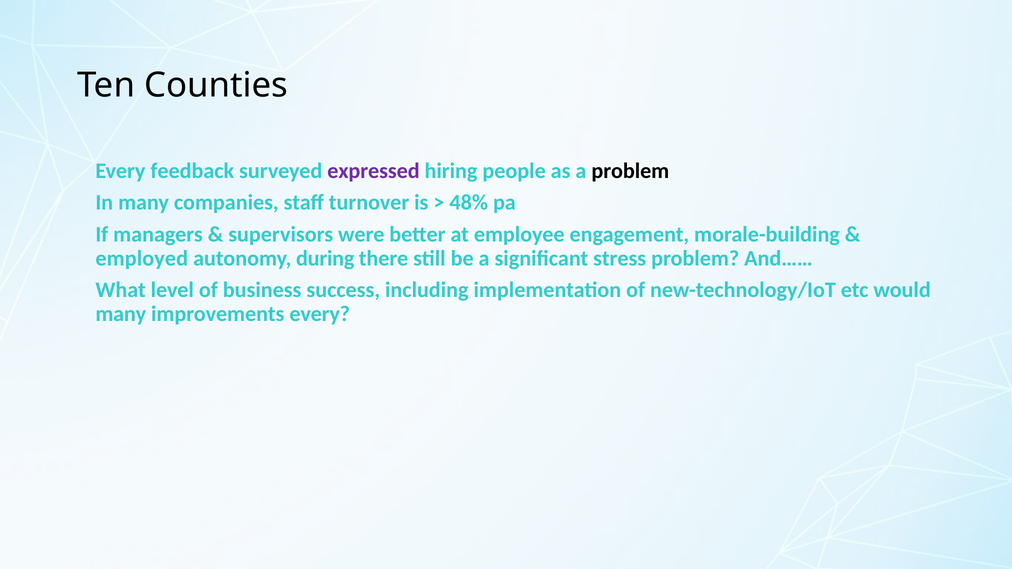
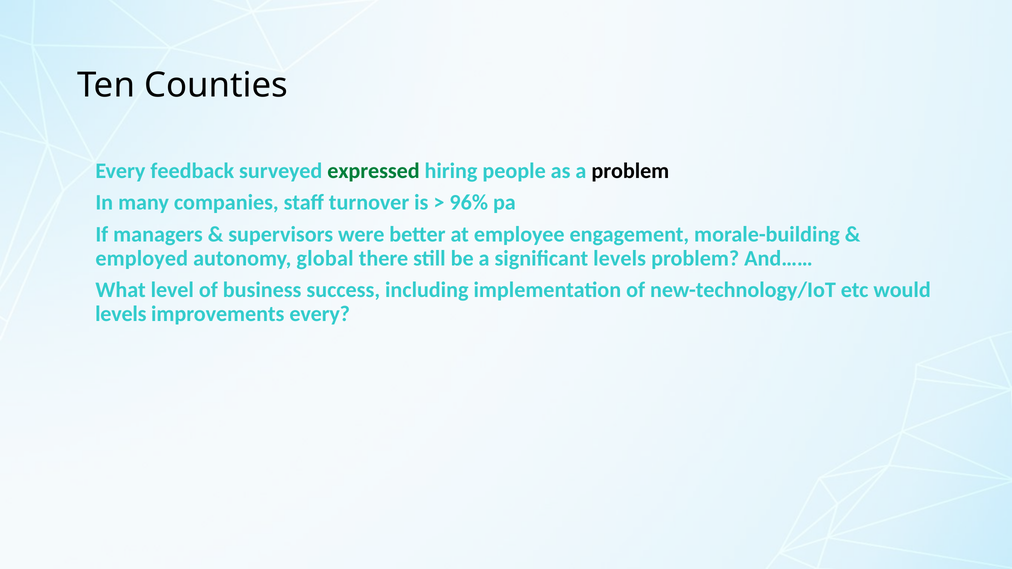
expressed colour: purple -> green
48%: 48% -> 96%
during: during -> global
significant stress: stress -> levels
many at (121, 314): many -> levels
